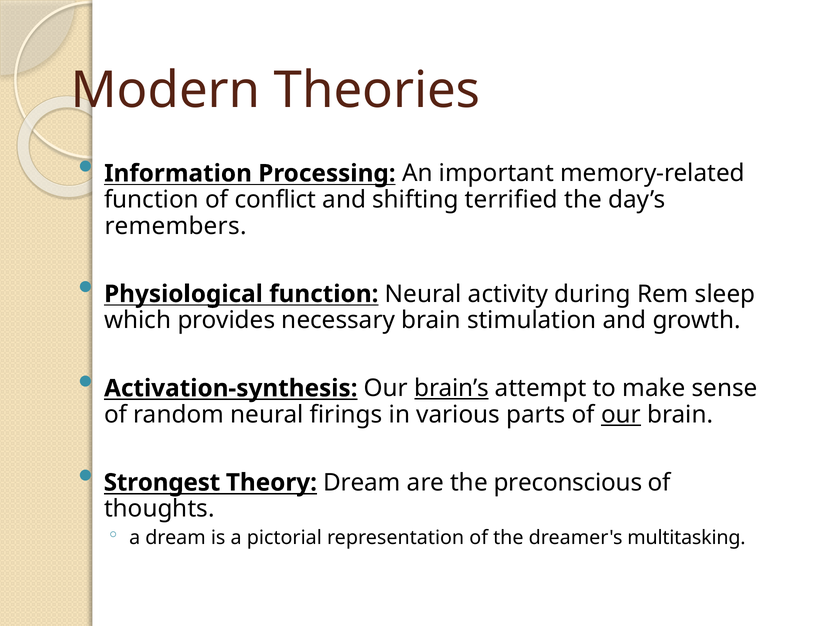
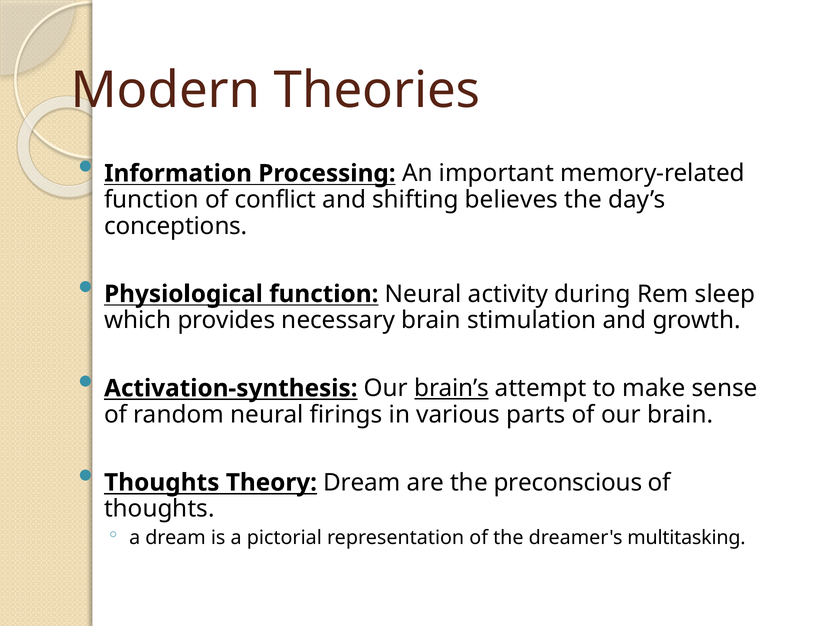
terrified: terrified -> believes
remembers: remembers -> conceptions
our at (621, 414) underline: present -> none
Strongest at (162, 482): Strongest -> Thoughts
